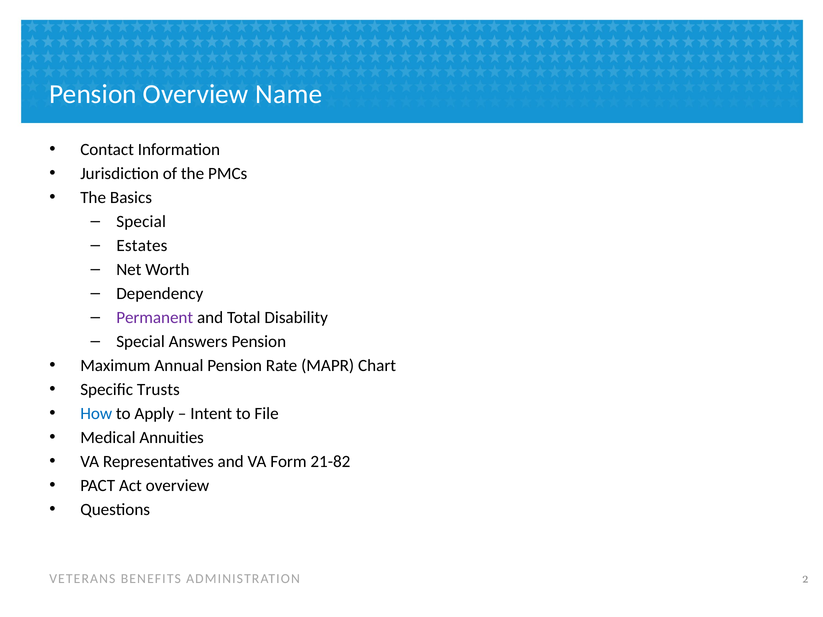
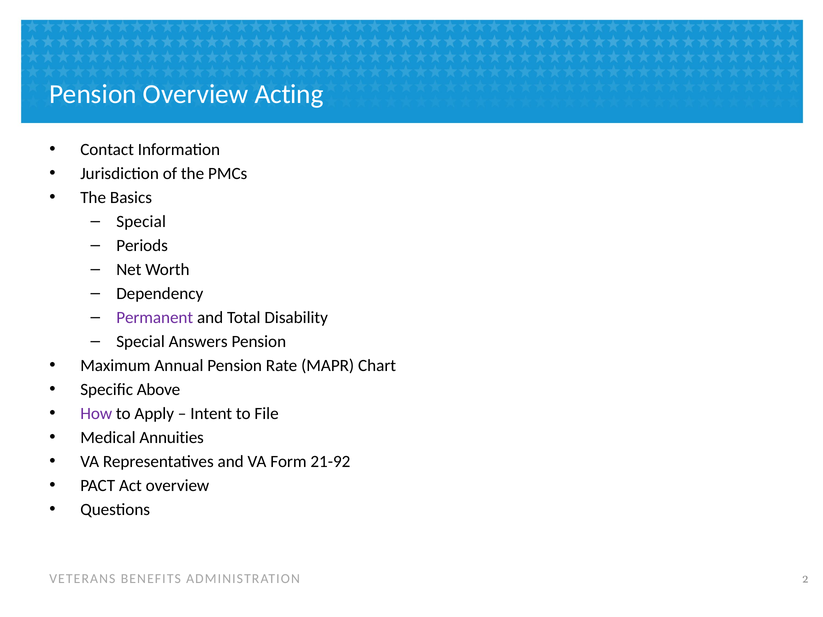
Name: Name -> Acting
Estates: Estates -> Periods
Trusts: Trusts -> Above
How colour: blue -> purple
21-82: 21-82 -> 21-92
